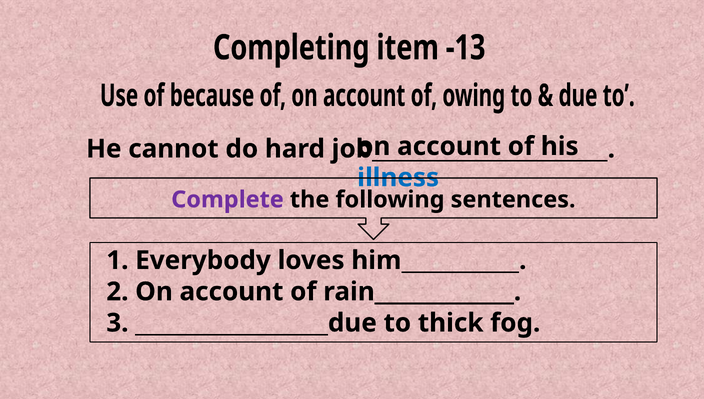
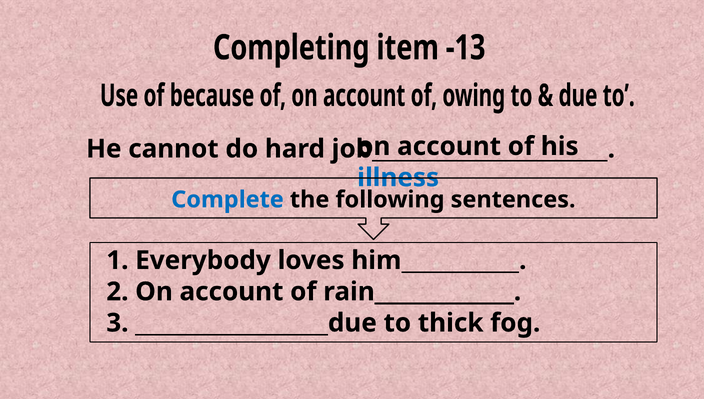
Complete colour: purple -> blue
